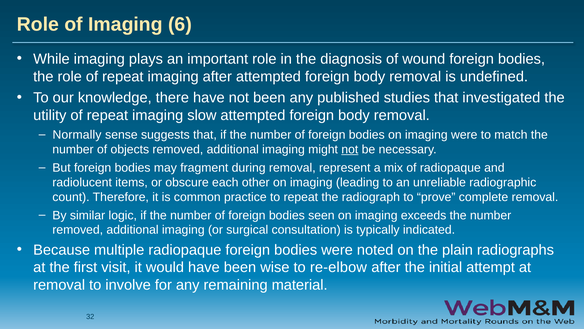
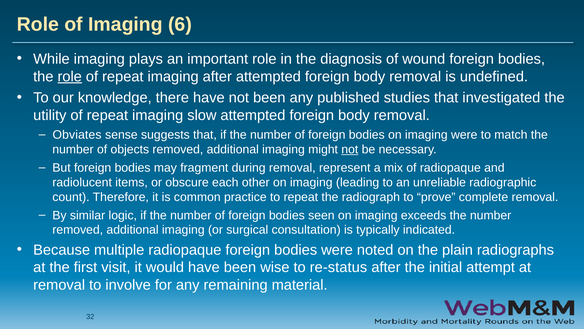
role at (70, 76) underline: none -> present
Normally: Normally -> Obviates
re-elbow: re-elbow -> re-status
